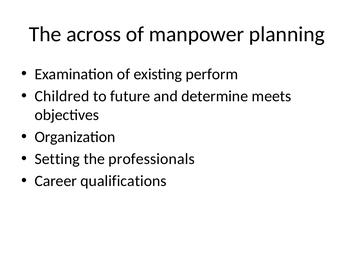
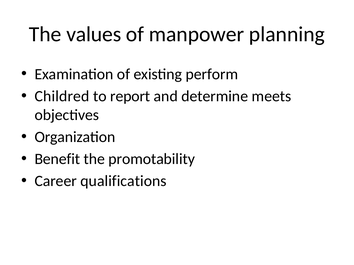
across: across -> values
future: future -> report
Setting: Setting -> Benefit
professionals: professionals -> promotability
